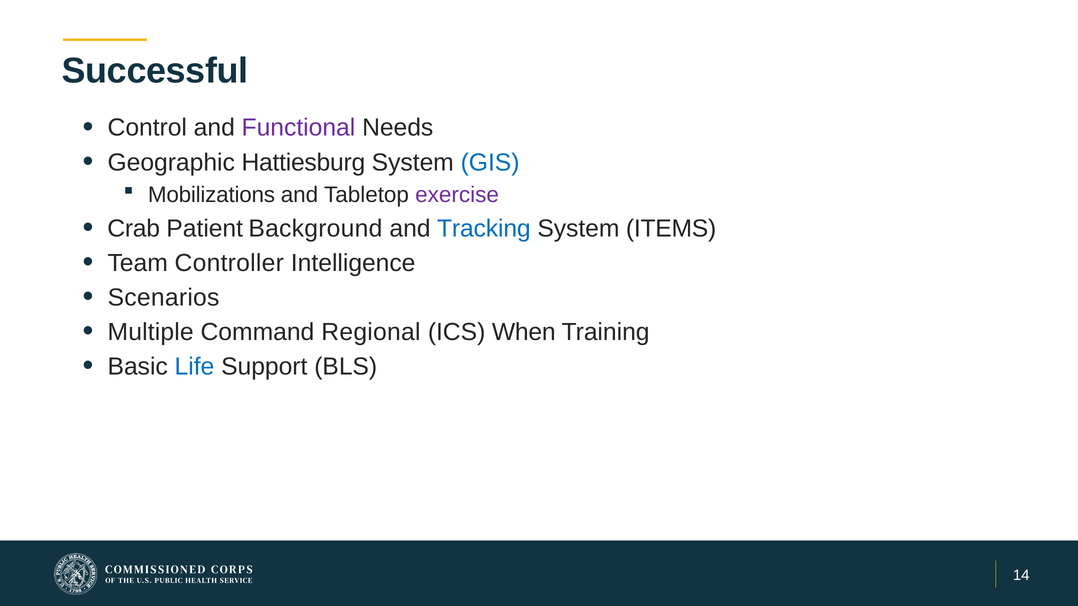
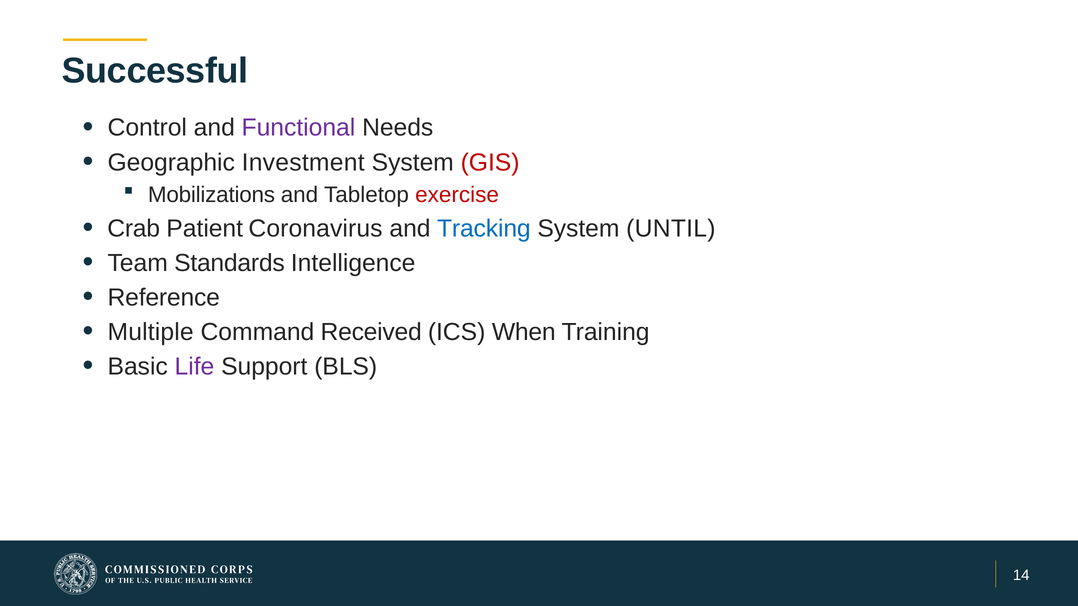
Hattiesburg: Hattiesburg -> Investment
GIS colour: blue -> red
exercise colour: purple -> red
Background: Background -> Coronavirus
ITEMS: ITEMS -> UNTIL
Controller: Controller -> Standards
Scenarios: Scenarios -> Reference
Regional: Regional -> Received
Life colour: blue -> purple
